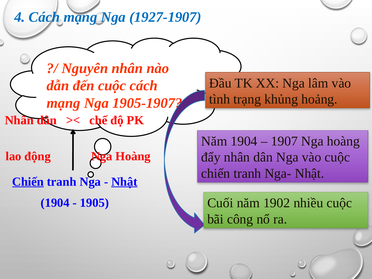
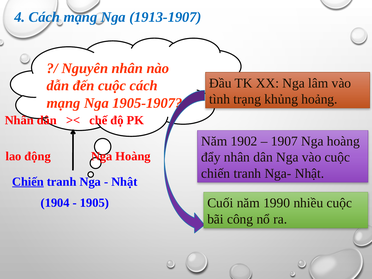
1927-1907: 1927-1907 -> 1913-1907
Năm 1904: 1904 -> 1902
Nhật at (124, 182) underline: present -> none
1902: 1902 -> 1990
